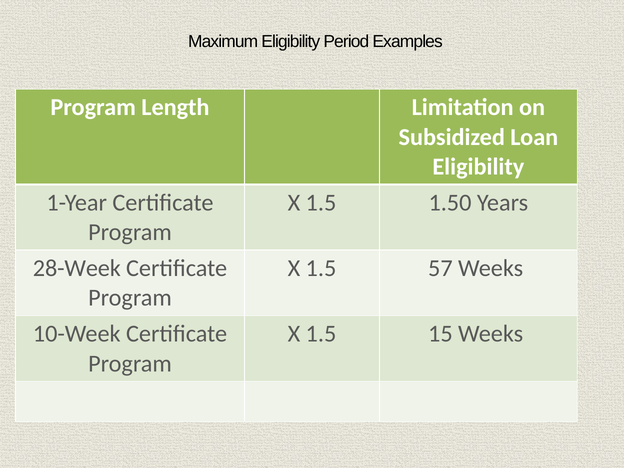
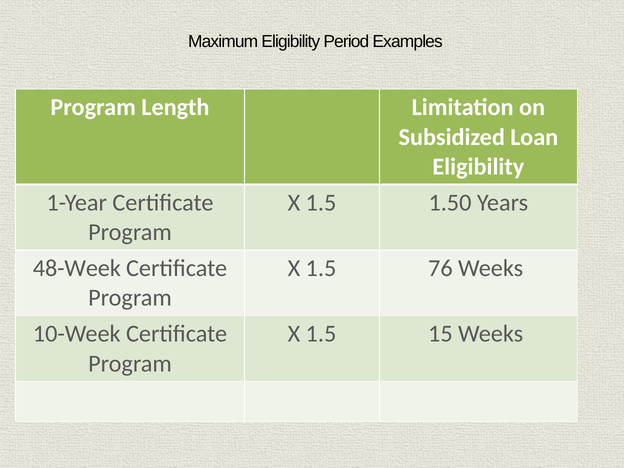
28-Week: 28-Week -> 48-Week
57: 57 -> 76
